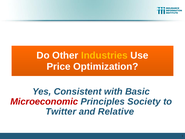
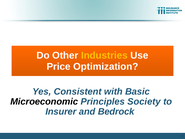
Microeconomic colour: red -> black
Twitter: Twitter -> Insurer
Relative: Relative -> Bedrock
